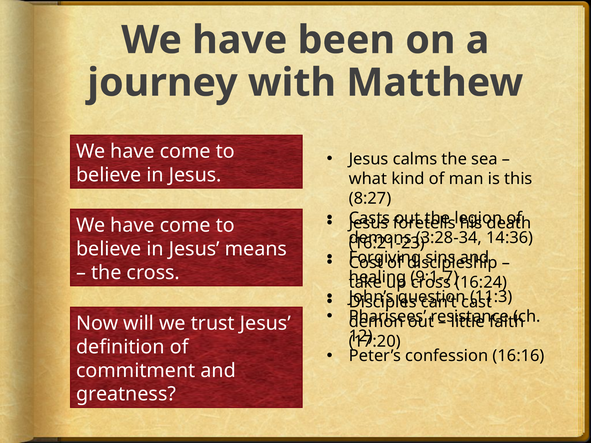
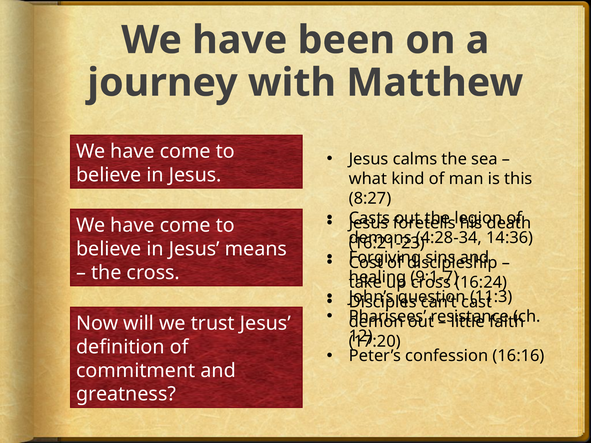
3:28-34: 3:28-34 -> 4:28-34
